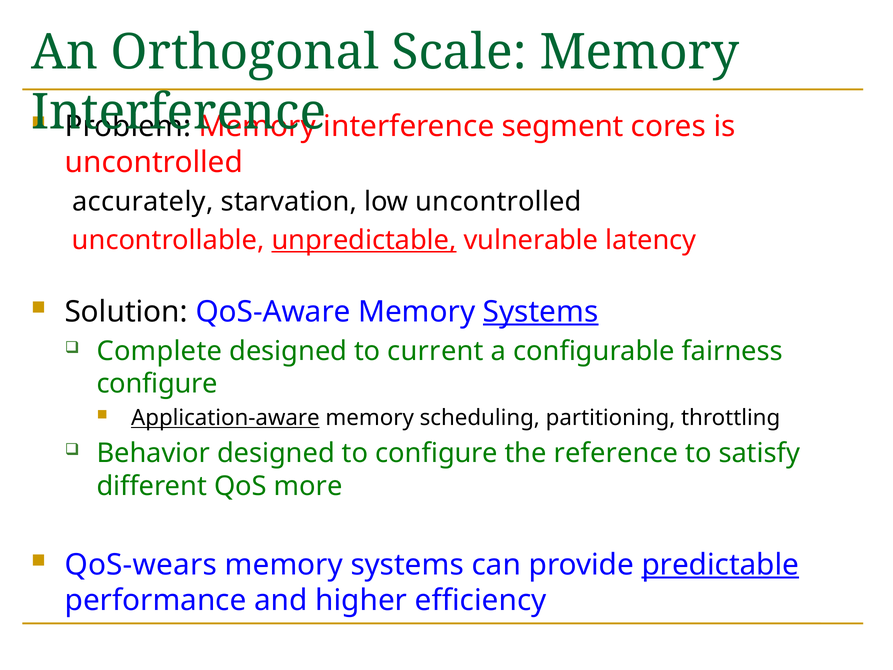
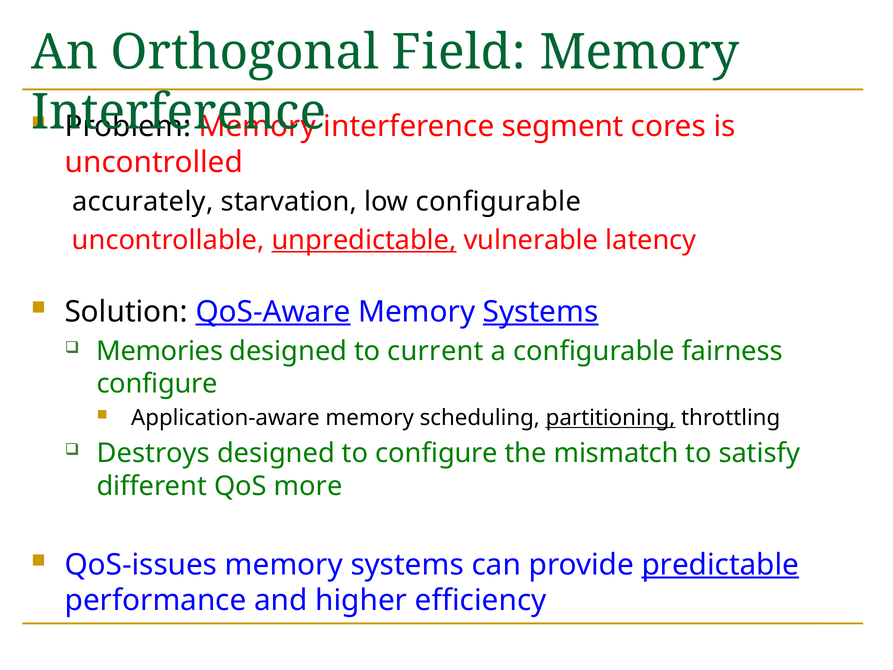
Scale: Scale -> Field
low uncontrolled: uncontrolled -> configurable
QoS-Aware underline: none -> present
Complete: Complete -> Memories
Application-aware underline: present -> none
partitioning underline: none -> present
Behavior: Behavior -> Destroys
reference: reference -> mismatch
QoS-wears: QoS-wears -> QoS-issues
